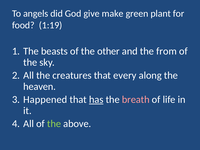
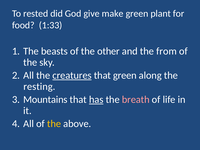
angels: angels -> rested
1:19: 1:19 -> 1:33
creatures underline: none -> present
that every: every -> green
heaven: heaven -> resting
Happened: Happened -> Mountains
the at (54, 124) colour: light green -> yellow
